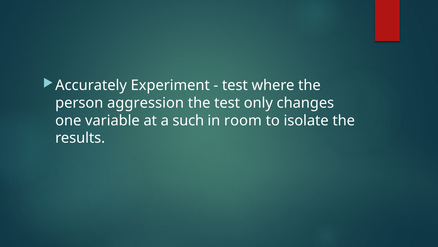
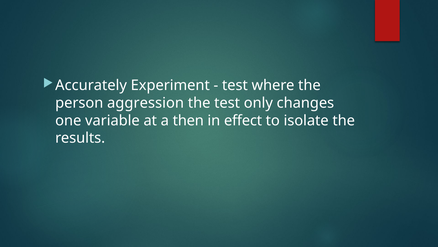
such: such -> then
room: room -> effect
